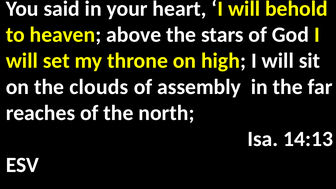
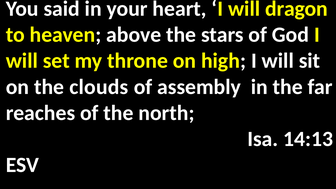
behold: behold -> dragon
